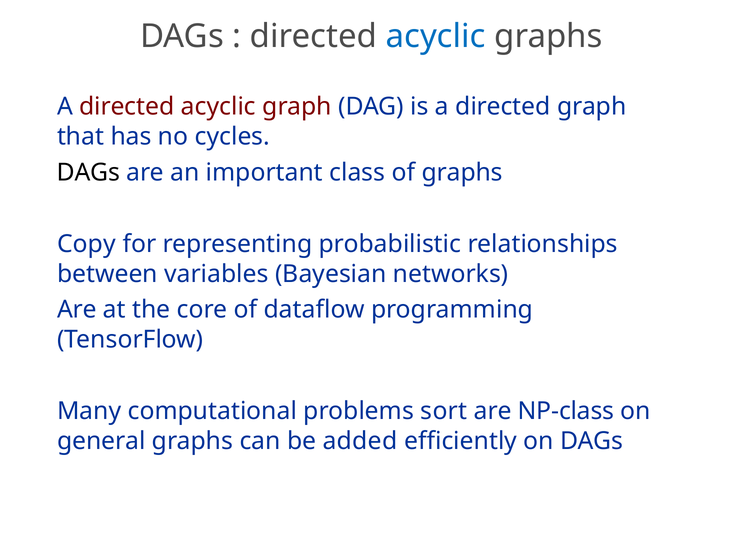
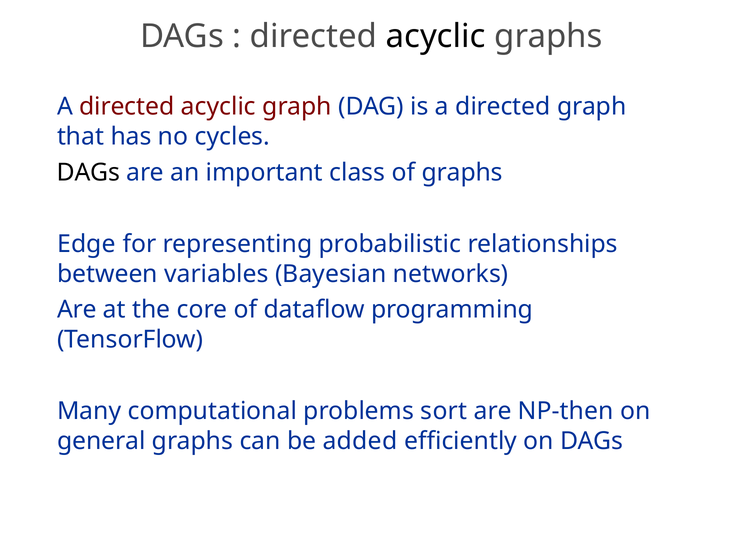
acyclic at (436, 36) colour: blue -> black
Copy: Copy -> Edge
NP-class: NP-class -> NP-then
